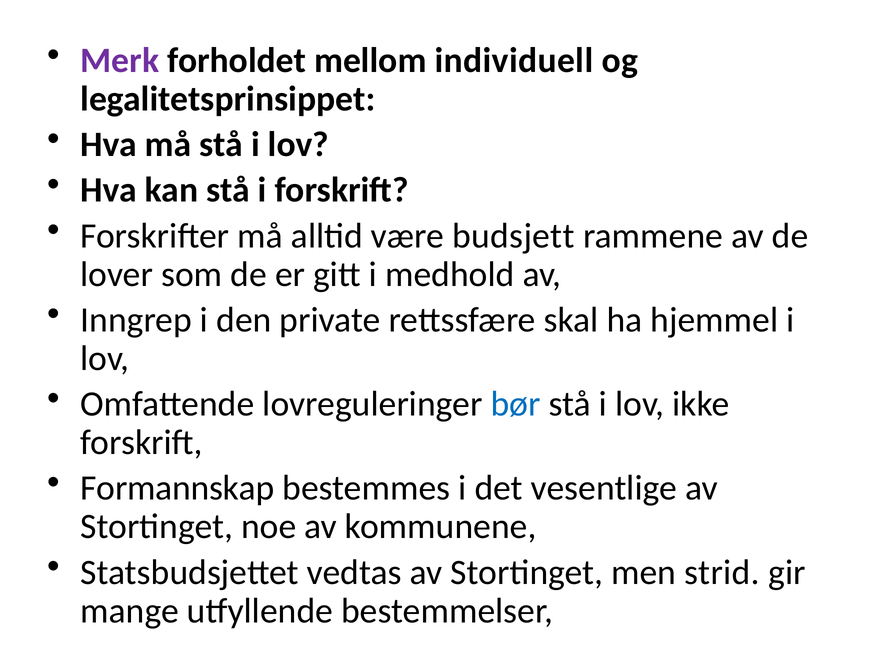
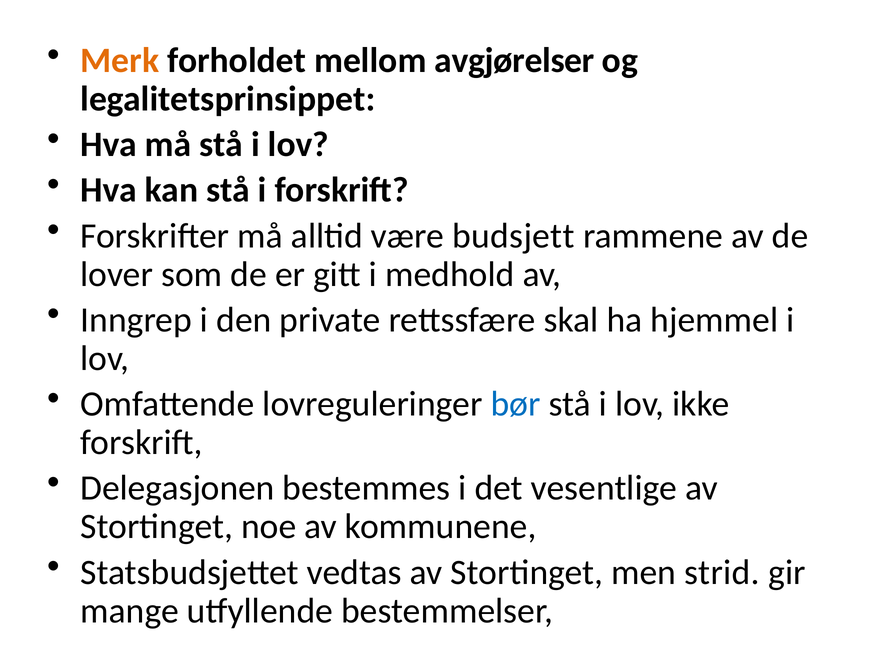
Merk colour: purple -> orange
individuell: individuell -> avgjørelser
Formannskap: Formannskap -> Delegasjonen
